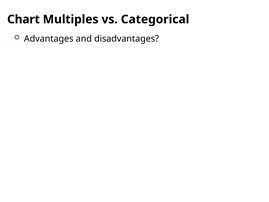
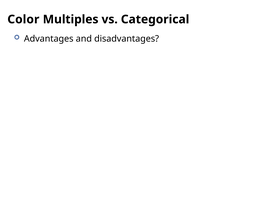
Chart: Chart -> Color
